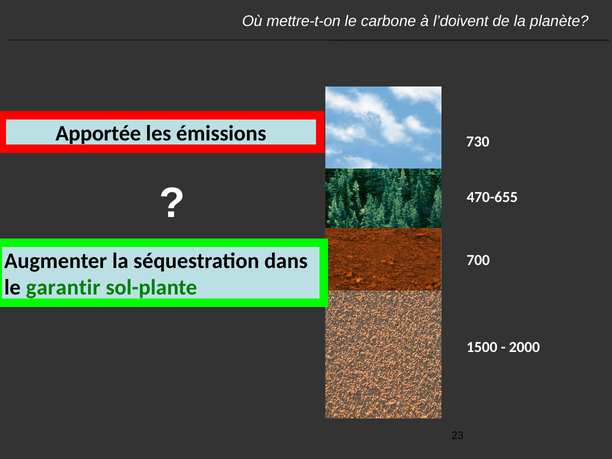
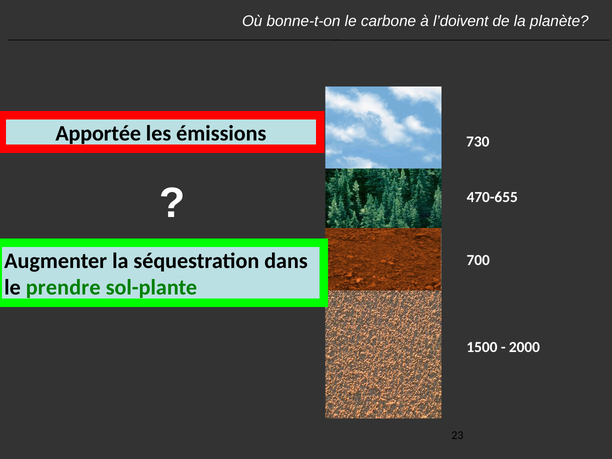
mettre-t-on: mettre-t-on -> bonne-t-on
garantir: garantir -> prendre
